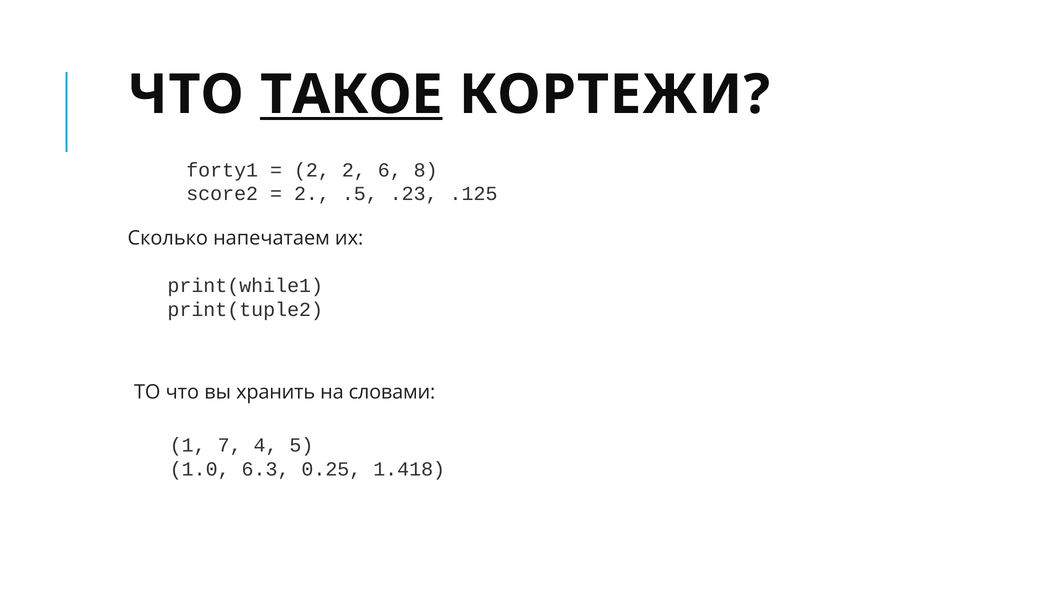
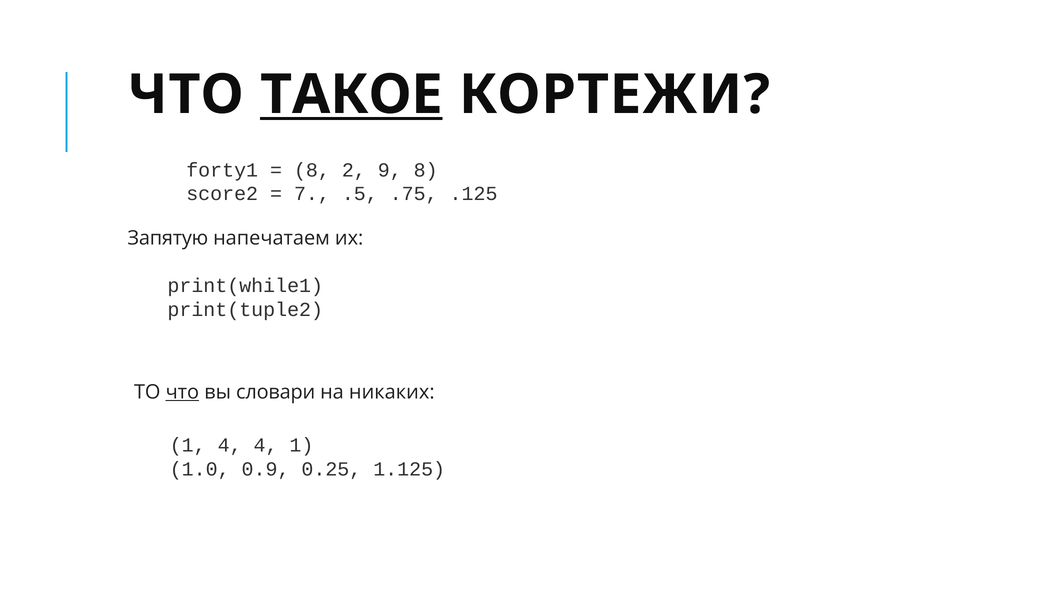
2 at (312, 170): 2 -> 8
6: 6 -> 9
2 at (312, 194): 2 -> 7
.23: .23 -> .75
Сколько: Сколько -> Запятую
что at (182, 392) underline: none -> present
хранить: хранить -> словари
словами: словами -> никаких
1 7: 7 -> 4
4 5: 5 -> 1
6.3: 6.3 -> 0.9
1.418: 1.418 -> 1.125
